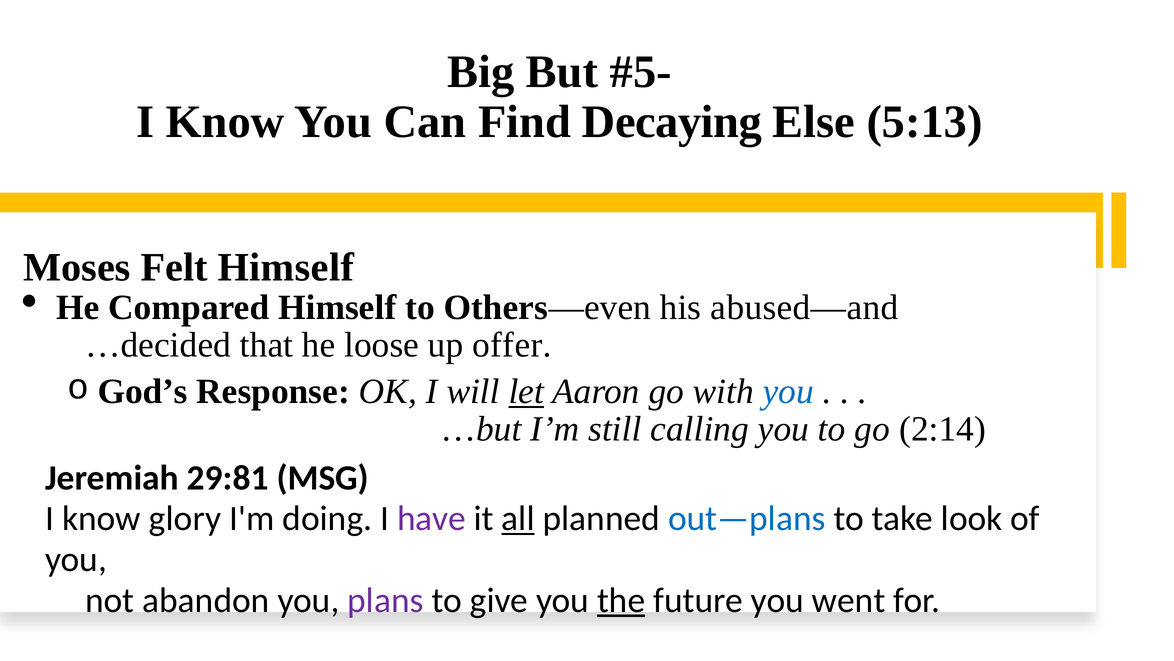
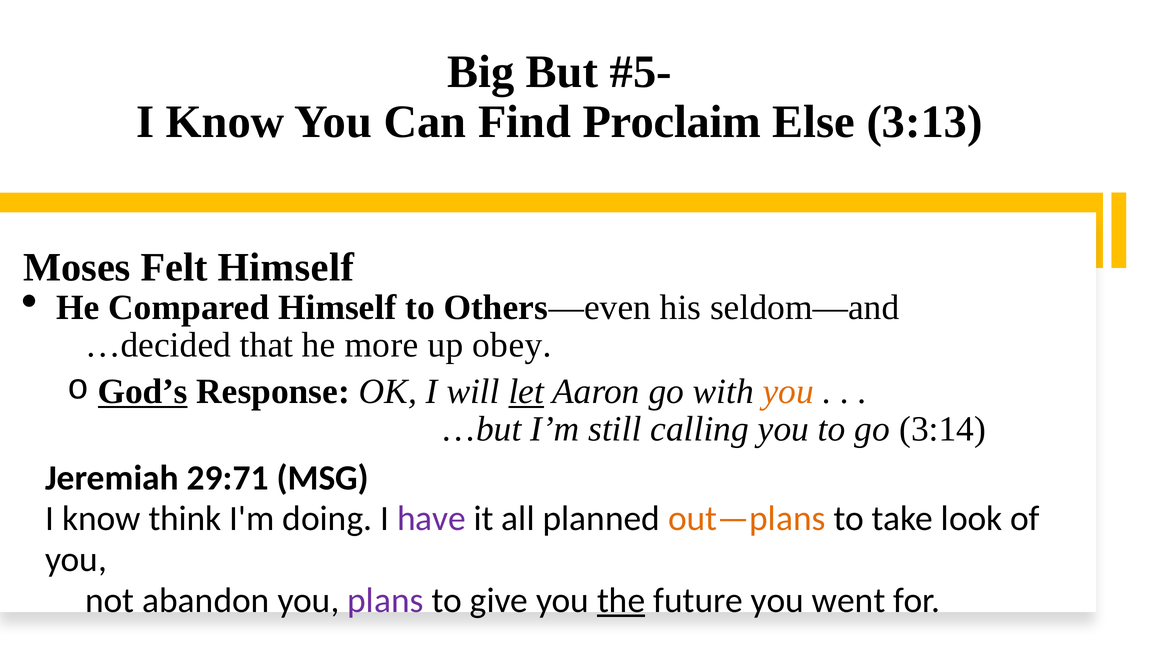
Decaying: Decaying -> Proclaim
5:13: 5:13 -> 3:13
abused—and: abused—and -> seldom—and
loose: loose -> more
offer: offer -> obey
God’s underline: none -> present
you at (788, 391) colour: blue -> orange
2:14: 2:14 -> 3:14
29:81: 29:81 -> 29:71
glory: glory -> think
all underline: present -> none
out—plans colour: blue -> orange
